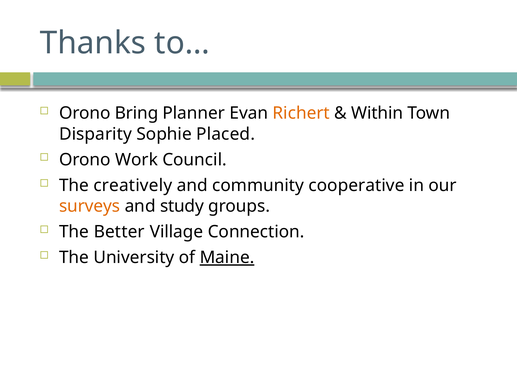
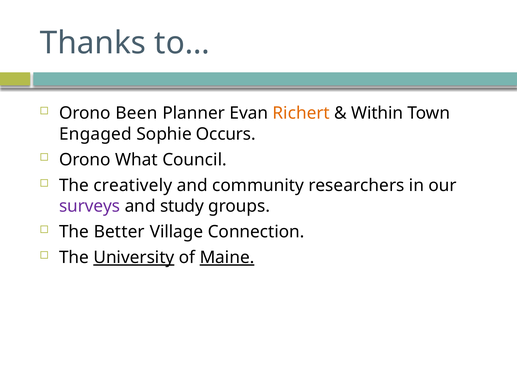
Bring: Bring -> Been
Disparity: Disparity -> Engaged
Placed: Placed -> Occurs
Work: Work -> What
cooperative: cooperative -> researchers
surveys colour: orange -> purple
University underline: none -> present
